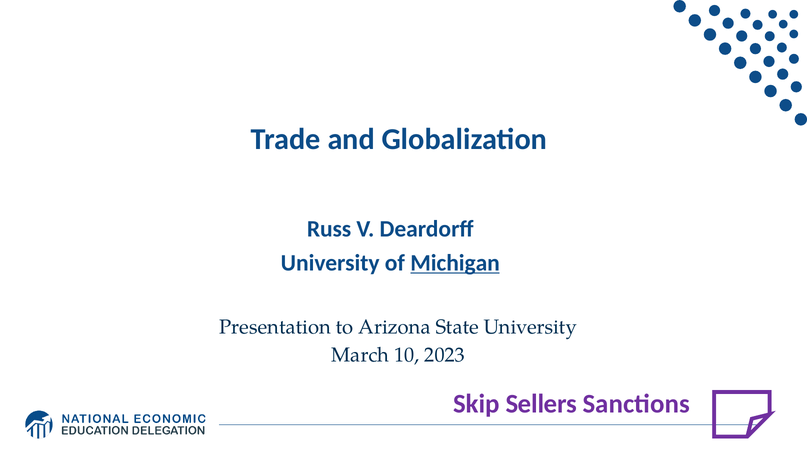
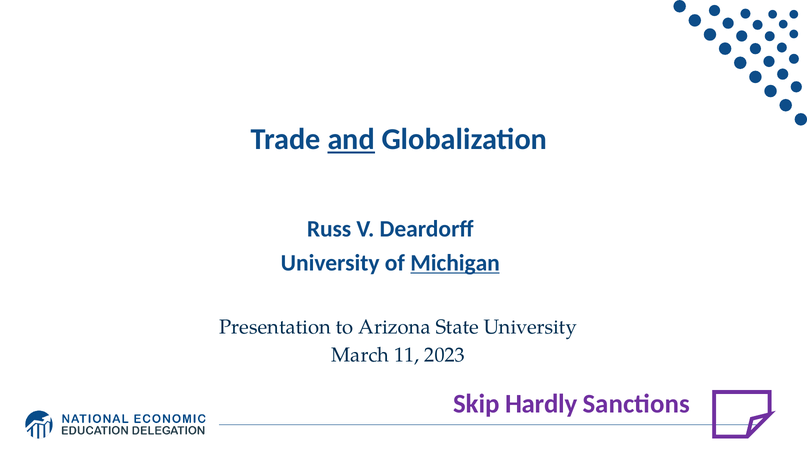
and underline: none -> present
10: 10 -> 11
Sellers: Sellers -> Hardly
